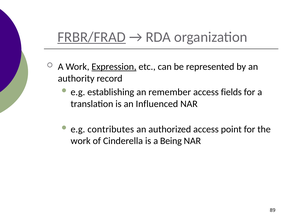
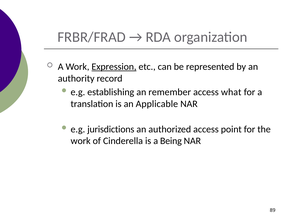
FRBR/FRAD underline: present -> none
fields: fields -> what
Influenced: Influenced -> Applicable
contributes: contributes -> jurisdictions
